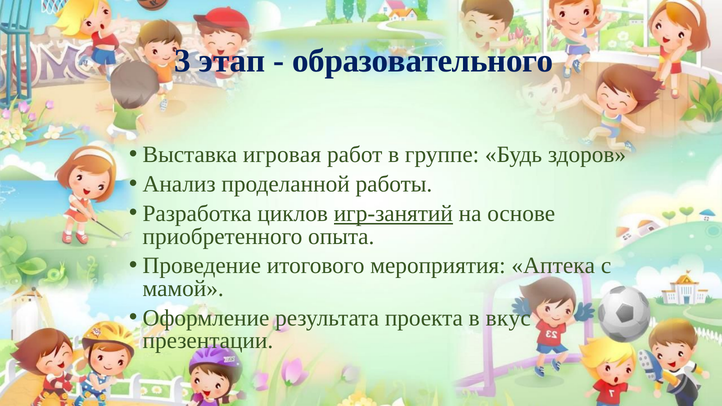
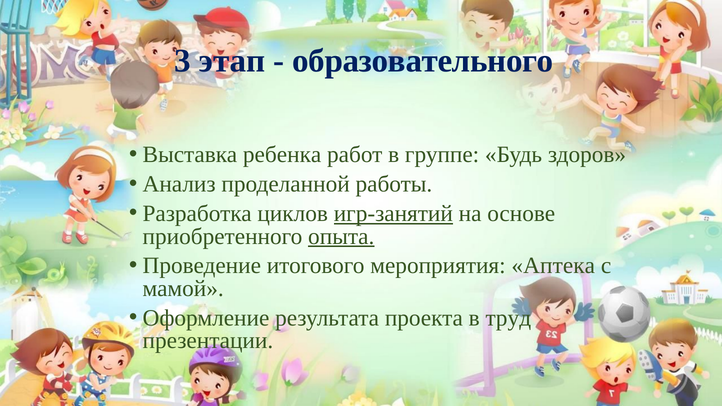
игровая: игровая -> ребенка
опыта underline: none -> present
вкус: вкус -> труд
